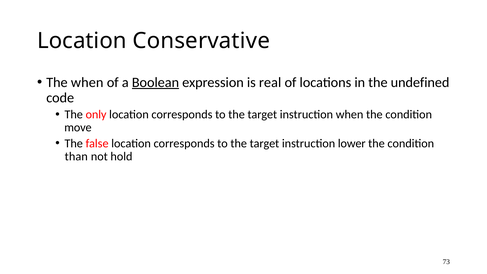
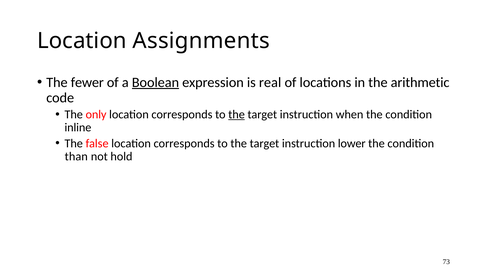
Conservative: Conservative -> Assignments
The when: when -> fewer
undefined: undefined -> arithmetic
the at (237, 114) underline: none -> present
move: move -> inline
